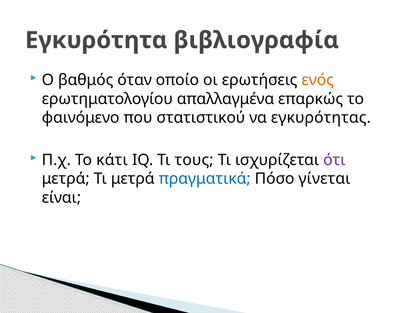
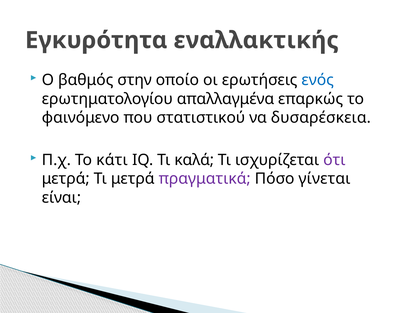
βιβλιογραφία: βιβλιογραφία -> εναλλακτικής
όταν: όταν -> στην
ενός colour: orange -> blue
εγκυρότητας: εγκυρότητας -> δυσαρέσκεια
τους: τους -> καλά
πραγματικά colour: blue -> purple
